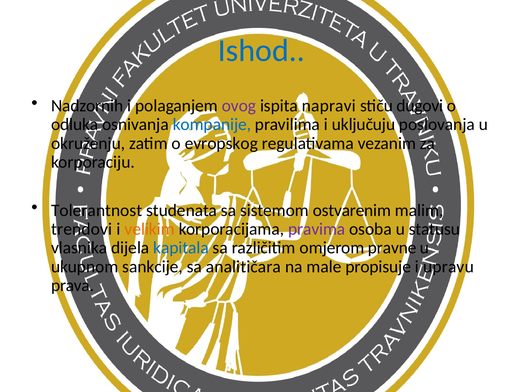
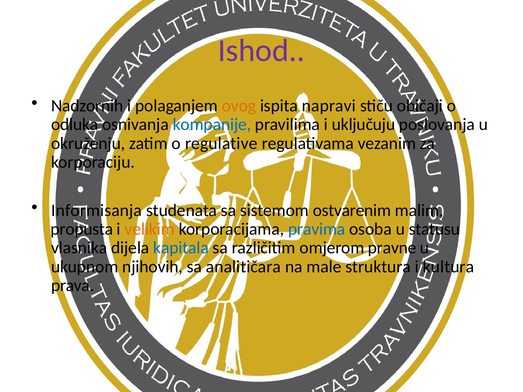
Ishod colour: blue -> purple
ovog colour: purple -> orange
dugovi: dugovi -> običaji
evropskog: evropskog -> regulative
Tolerantnost: Tolerantnost -> Informisanja
trendovi: trendovi -> propusta
pravima colour: purple -> blue
sankcije: sankcije -> njihovih
propisuje: propisuje -> struktura
upravu: upravu -> kultura
